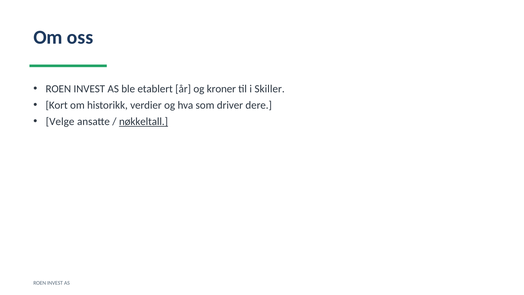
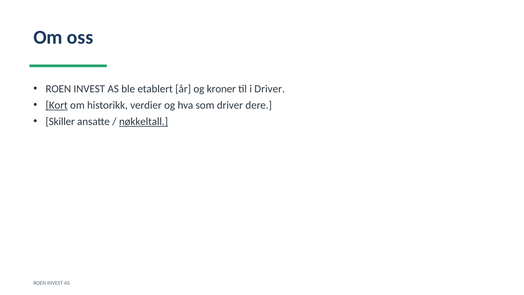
i Skiller: Skiller -> Driver
Kort underline: none -> present
Velge: Velge -> Skiller
